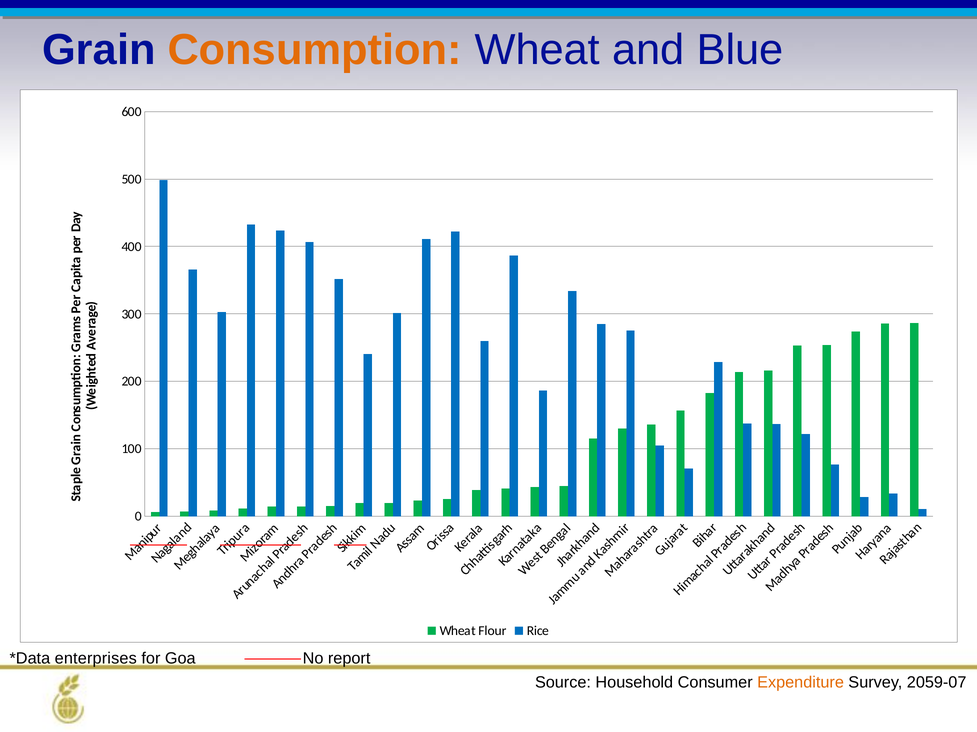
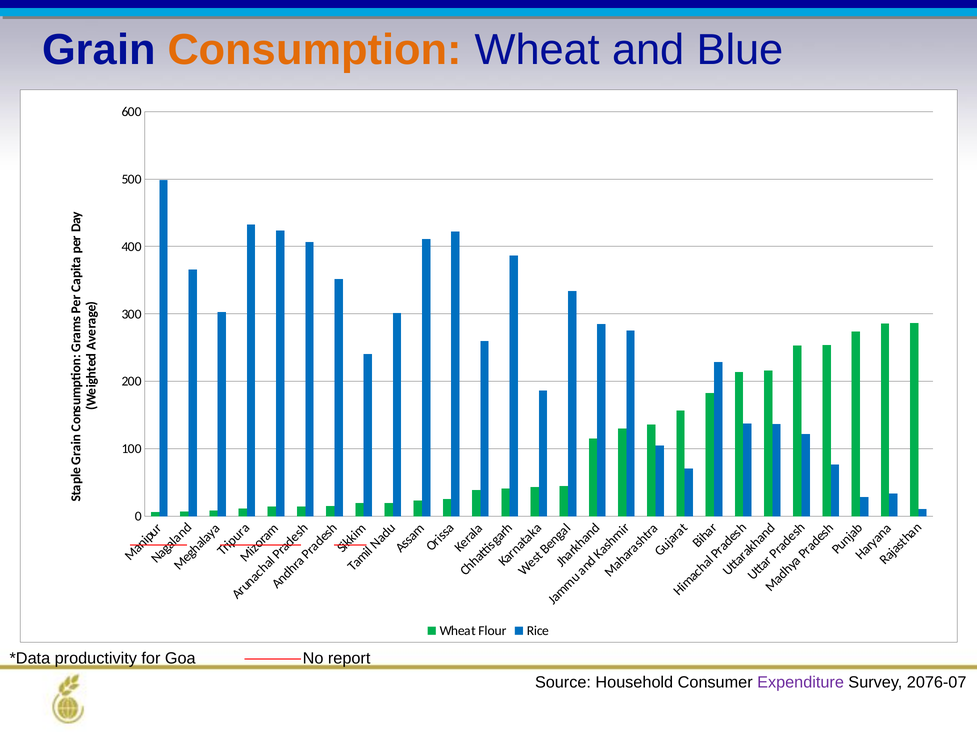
enterprises: enterprises -> productivity
Expenditure colour: orange -> purple
2059-07: 2059-07 -> 2076-07
